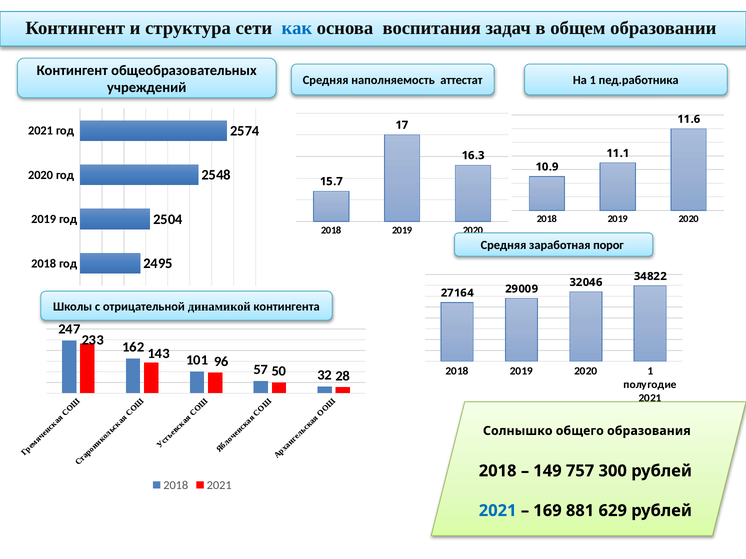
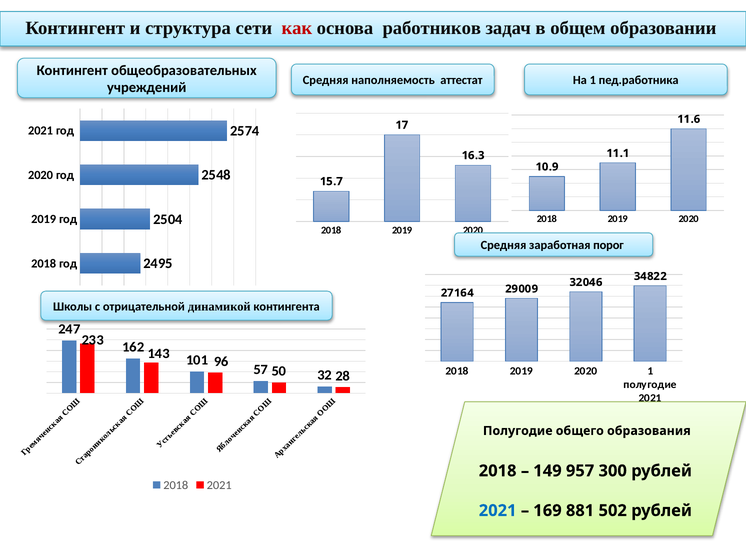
как colour: blue -> red
воспитания: воспитания -> работников
Солнышко at (518, 431): Солнышко -> Полугодие
757: 757 -> 957
629: 629 -> 502
